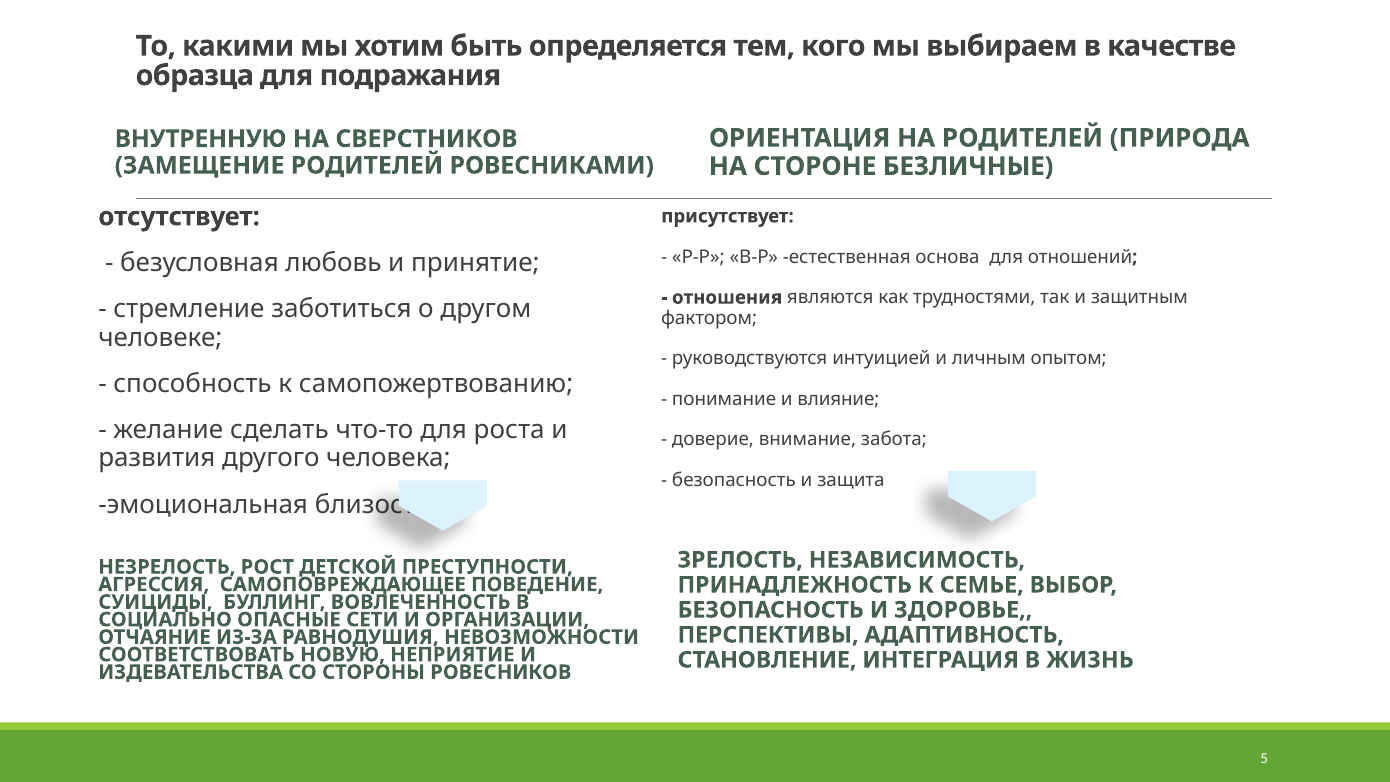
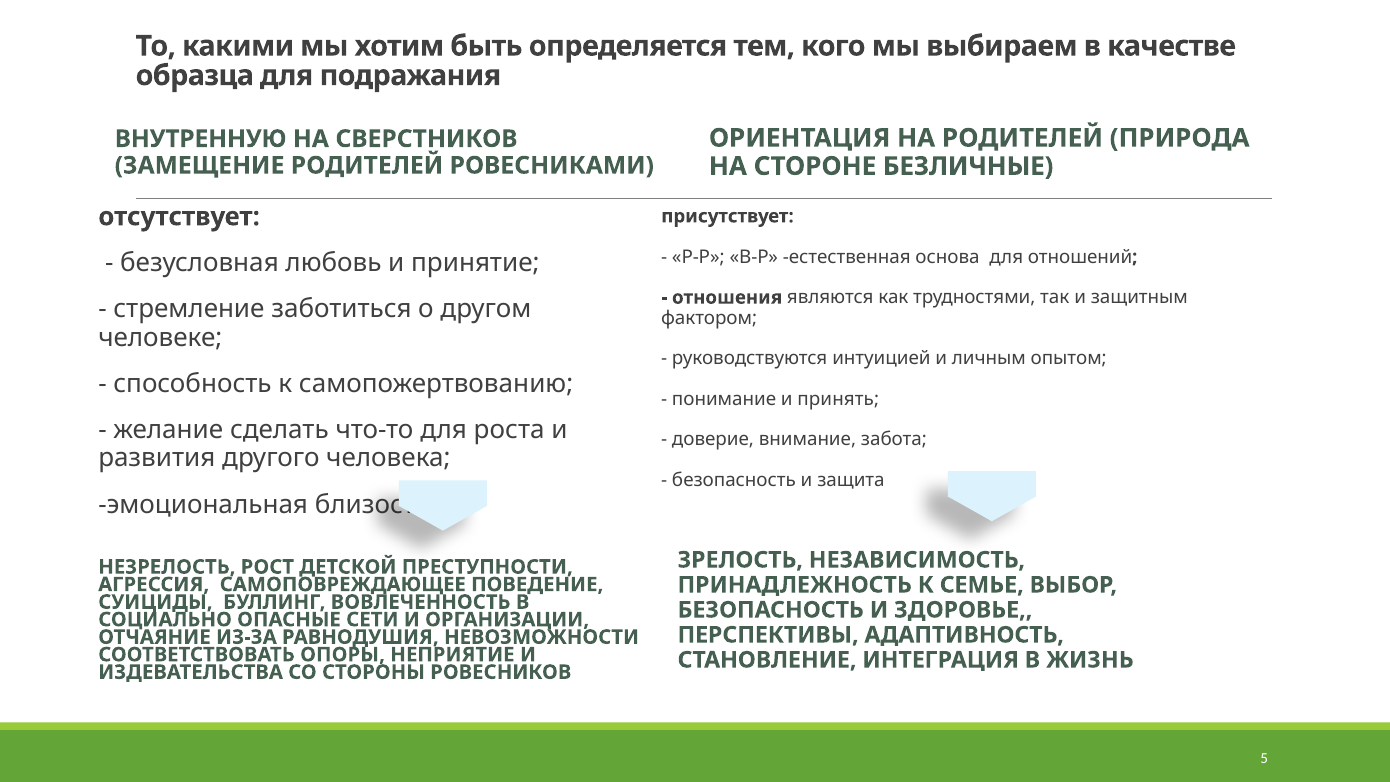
влияние: влияние -> принять
НОВУЮ: НОВУЮ -> ОПОРЫ
